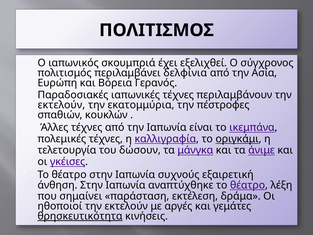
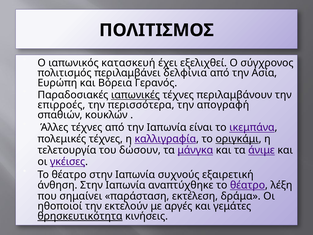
σκουμπριά: σκουμπριά -> κατασκευή
ιαπωνικές underline: none -> present
εκτελούν at (61, 105): εκτελούν -> επιρροές
εκατομμύρια: εκατομμύρια -> περισσότερα
πέστροφες: πέστροφες -> απογραφή
